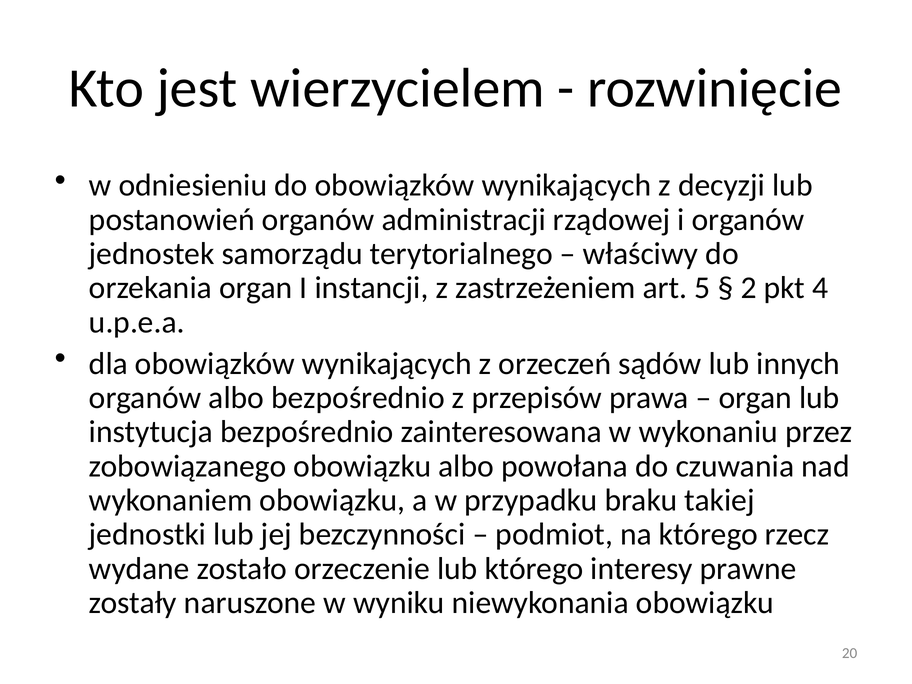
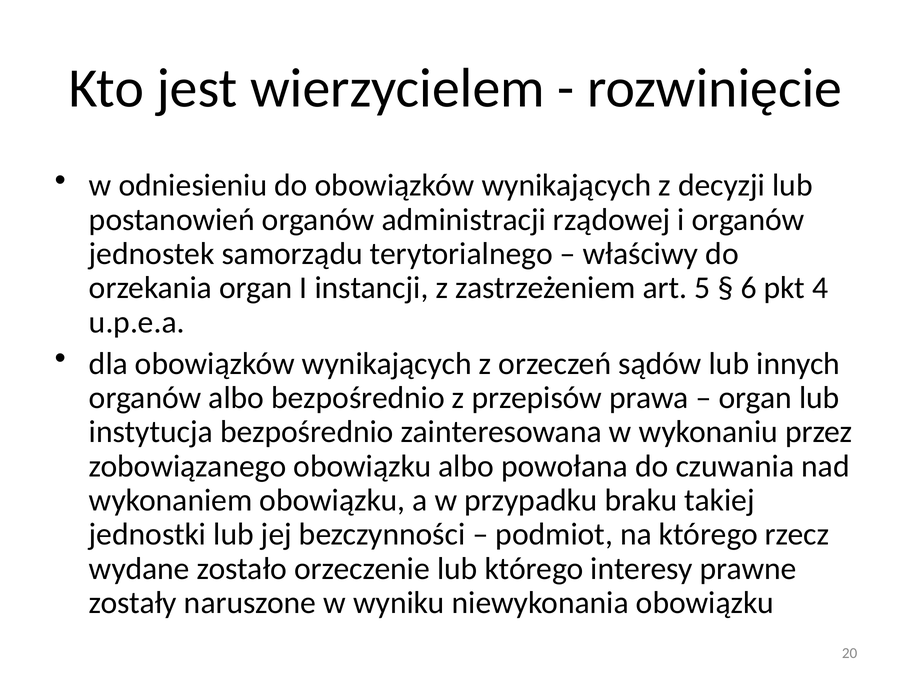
2: 2 -> 6
